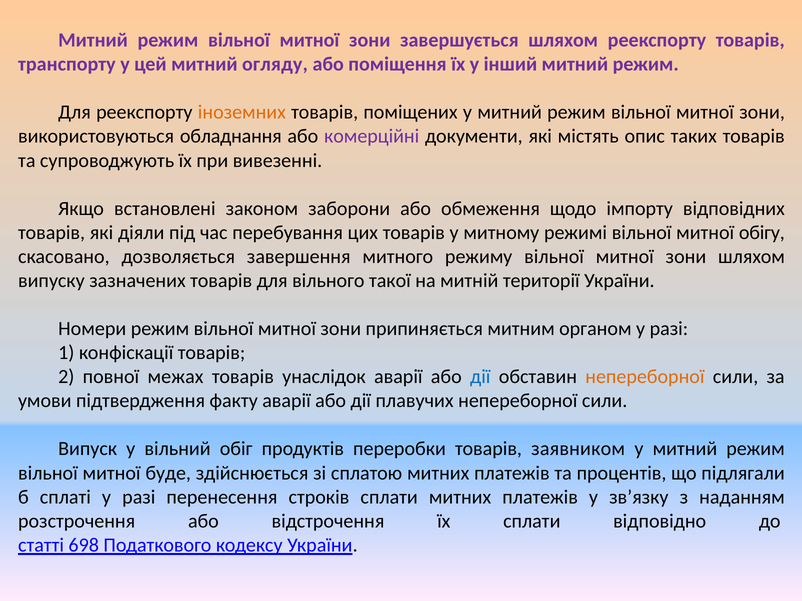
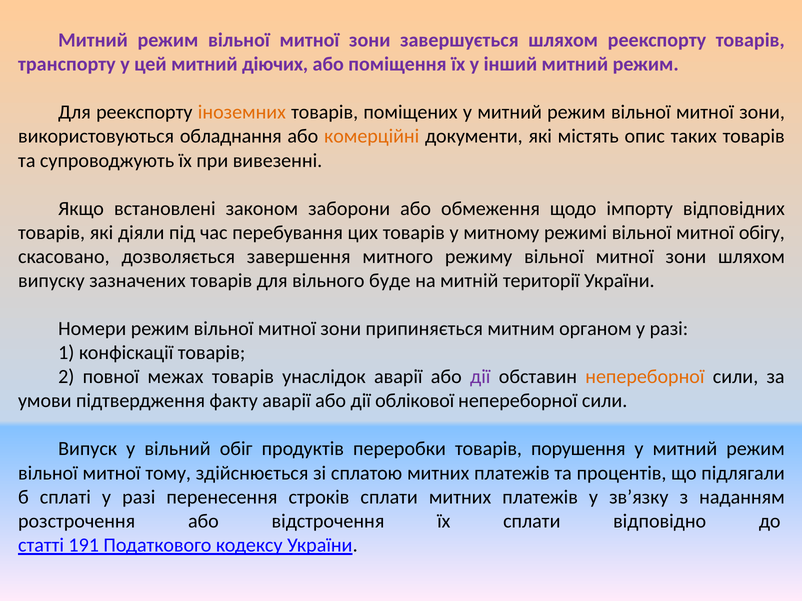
огляду: огляду -> діючих
комерційні colour: purple -> orange
такої: такої -> буде
дії at (480, 377) colour: blue -> purple
плавучих: плавучих -> облікової
заявником: заявником -> порушення
буде: буде -> тому
698: 698 -> 191
